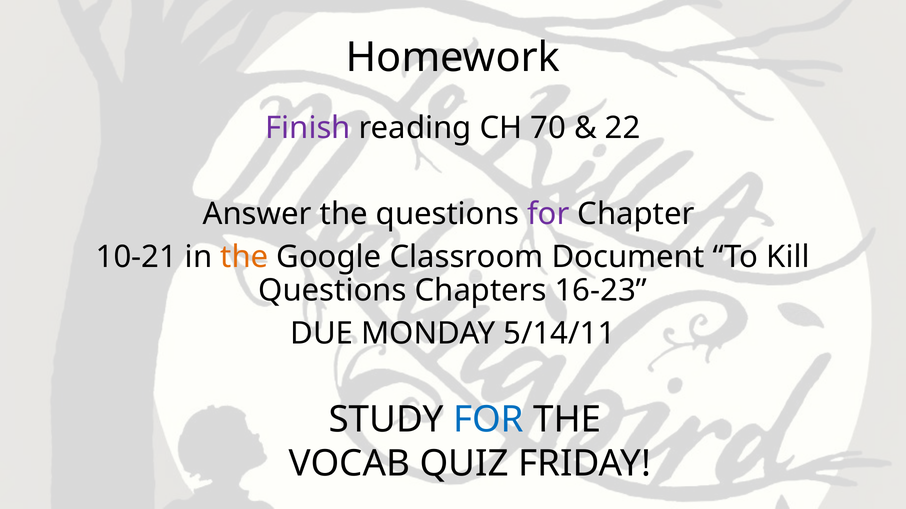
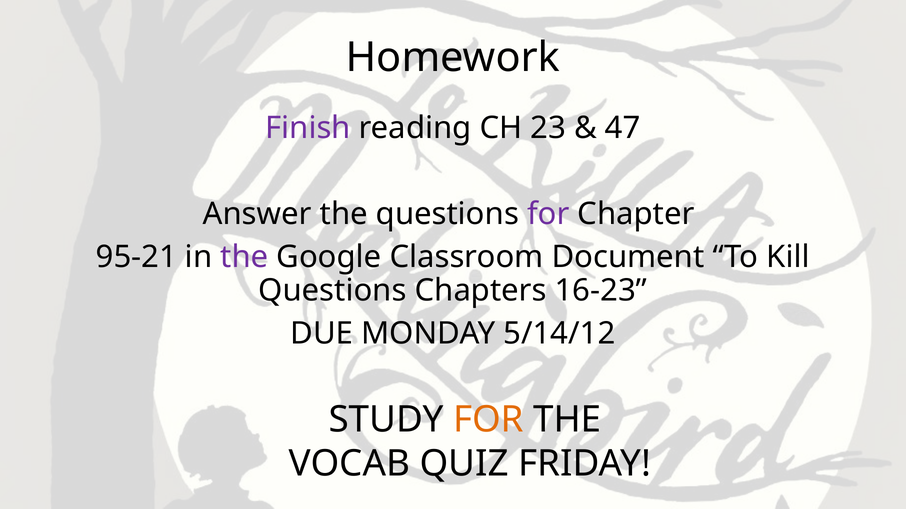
70: 70 -> 23
22: 22 -> 47
10-21: 10-21 -> 95-21
the at (244, 257) colour: orange -> purple
5/14/11: 5/14/11 -> 5/14/12
FOR at (488, 420) colour: blue -> orange
